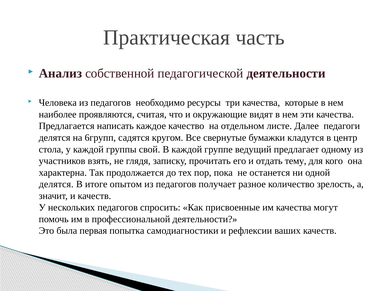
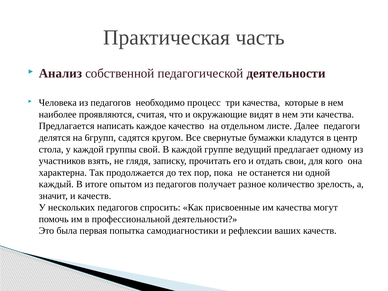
ресурсы: ресурсы -> процесс
тему: тему -> свои
делятся at (56, 184): делятся -> каждый
